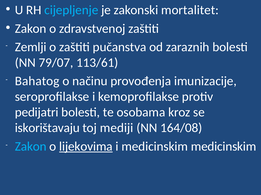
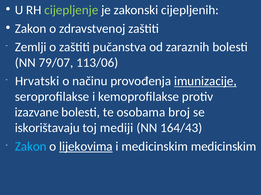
cijepljenje colour: light blue -> light green
mortalitet: mortalitet -> cijepljenih
113/61: 113/61 -> 113/06
Bahatog: Bahatog -> Hrvatski
imunizacije underline: none -> present
pedijatri: pedijatri -> izazvane
kroz: kroz -> broj
164/08: 164/08 -> 164/43
